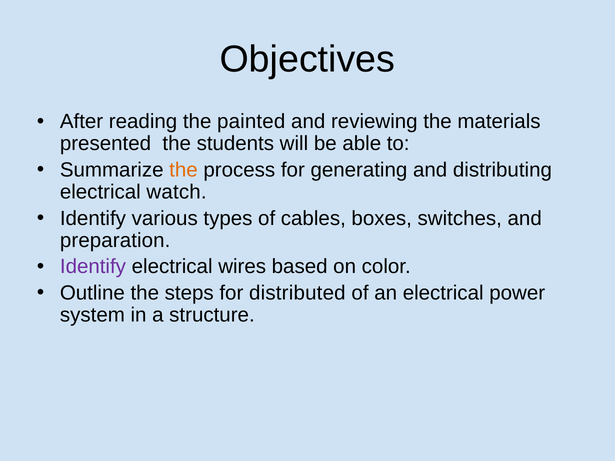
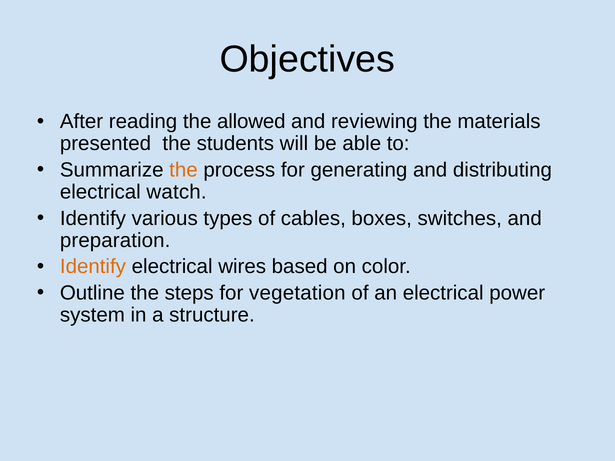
painted: painted -> allowed
Identify at (93, 267) colour: purple -> orange
distributed: distributed -> vegetation
